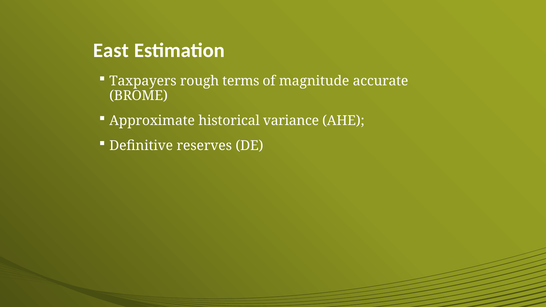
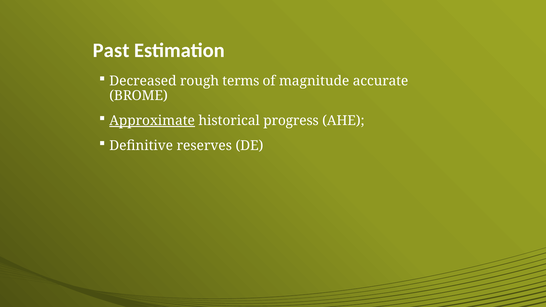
East: East -> Past
Taxpayers: Taxpayers -> Decreased
Approximate underline: none -> present
variance: variance -> progress
